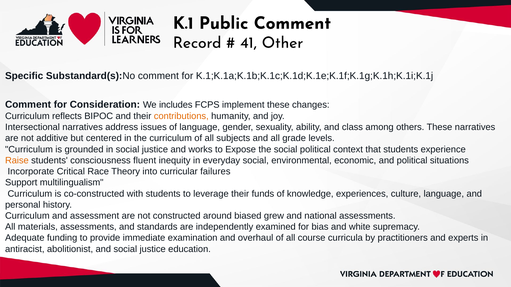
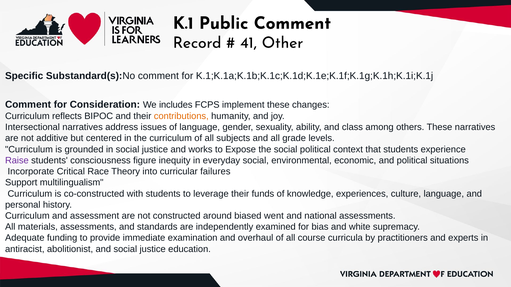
Raise colour: orange -> purple
fluent: fluent -> figure
grew: grew -> went
